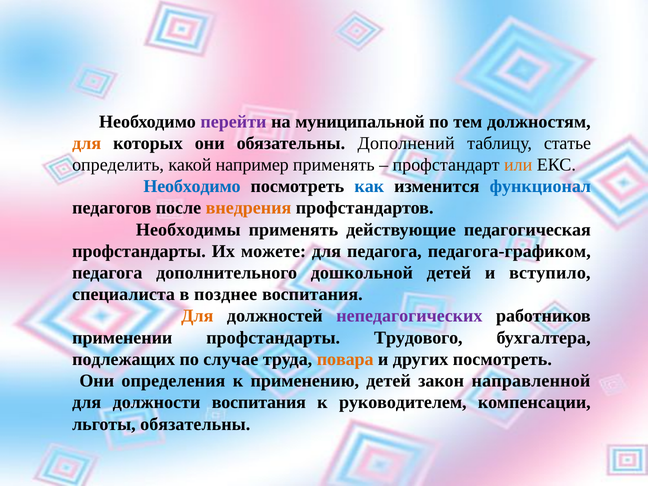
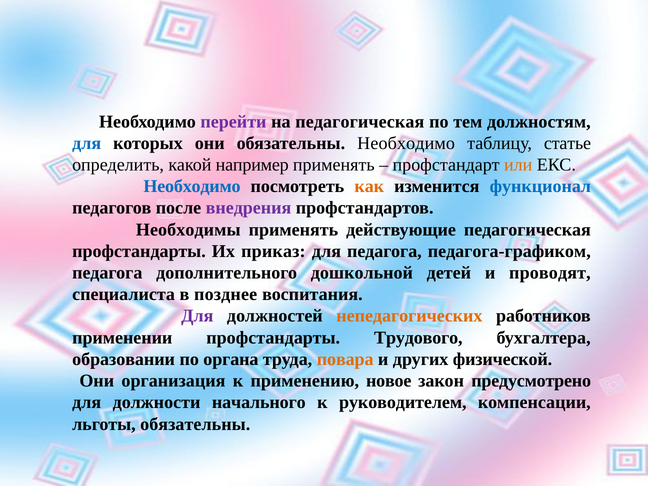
на муниципальной: муниципальной -> педагогическая
для at (87, 143) colour: orange -> blue
обязательны Дополнений: Дополнений -> Необходимо
как colour: blue -> orange
внедрения colour: orange -> purple
можете: можете -> приказ
вступило: вступило -> проводят
Для at (197, 316) colour: orange -> purple
непедагогических colour: purple -> orange
подлежащих: подлежащих -> образовании
случае: случае -> органа
других посмотреть: посмотреть -> физической
определения: определения -> организация
применению детей: детей -> новое
направленной: направленной -> предусмотрено
должности воспитания: воспитания -> начального
